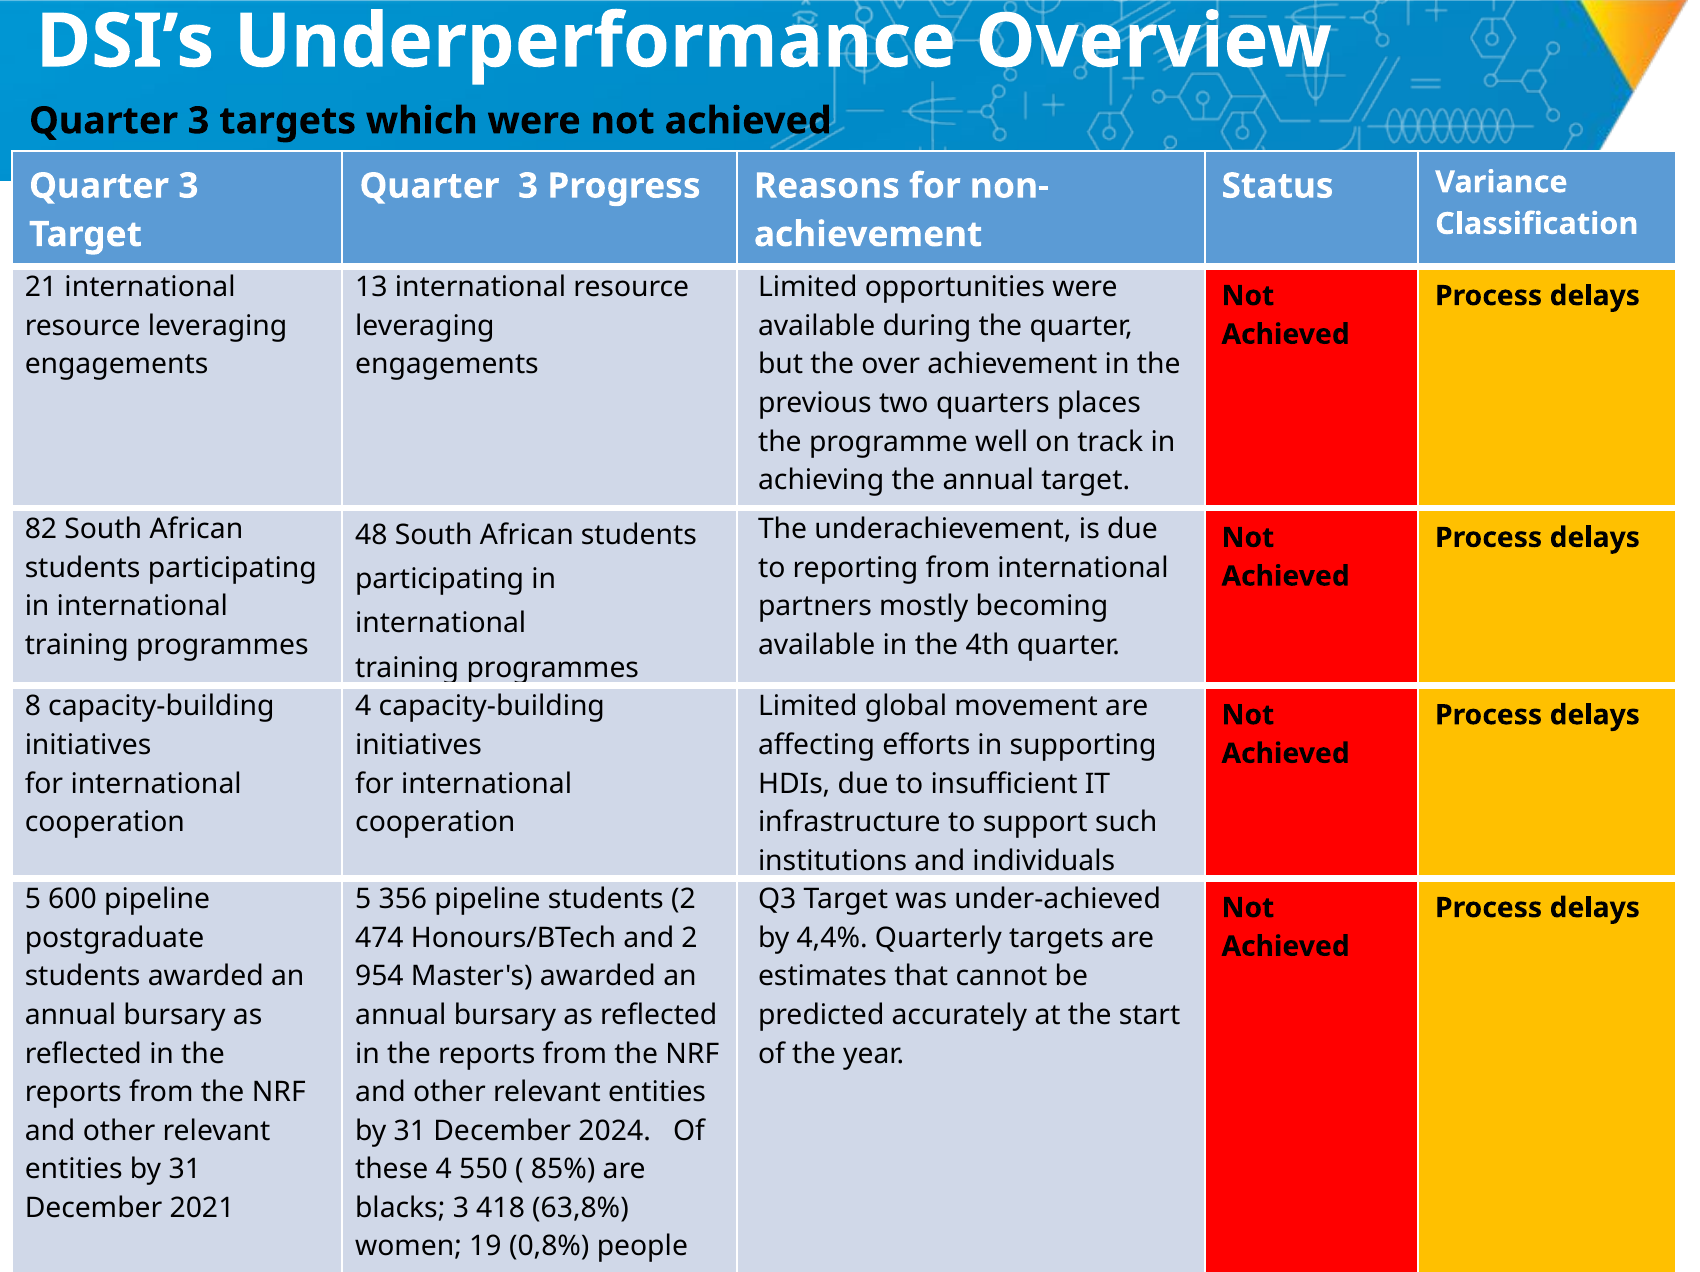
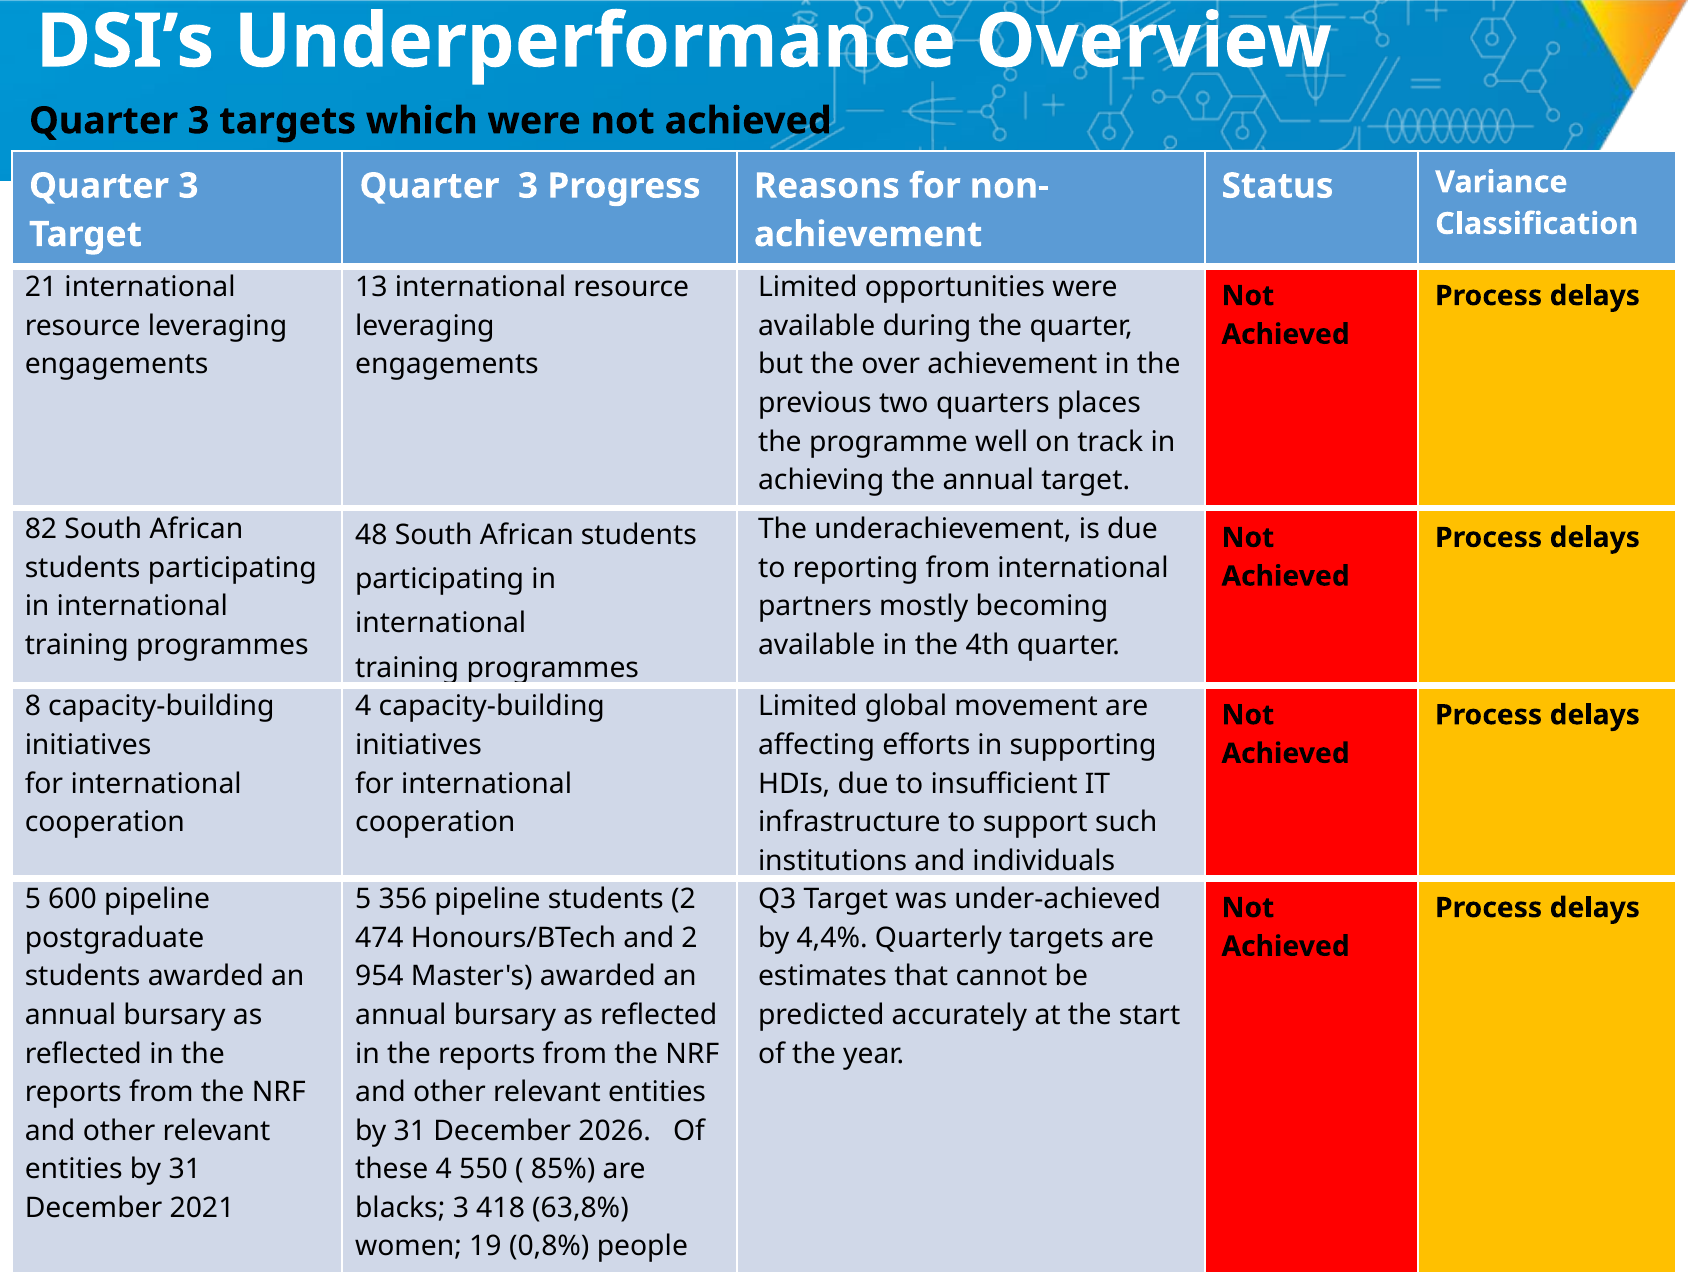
2024: 2024 -> 2026
